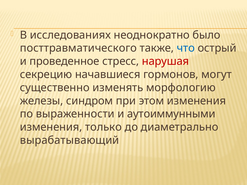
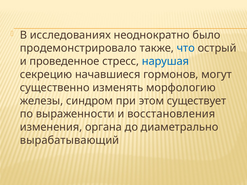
посттравматического: посттравматического -> продемонстрировало
нарушая colour: red -> blue
этом изменения: изменения -> существует
аутоиммунными: аутоиммунными -> восстановления
только: только -> органа
